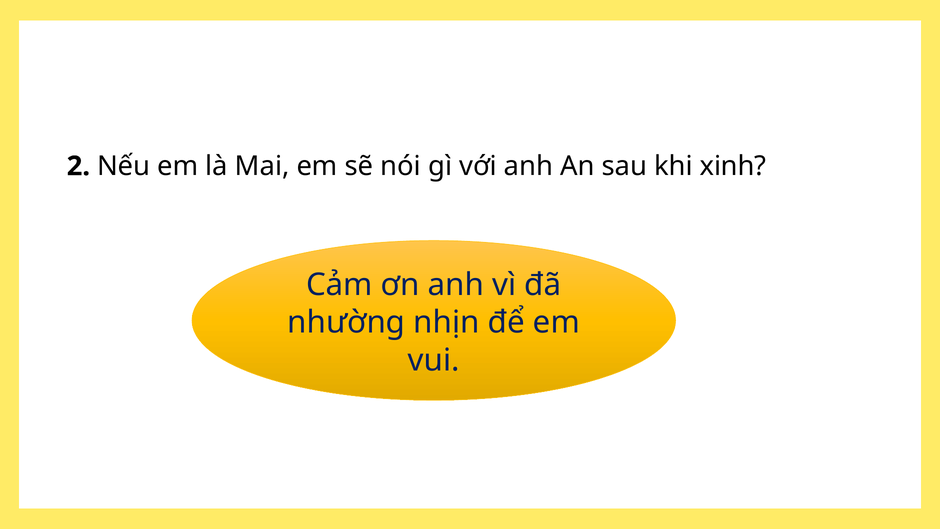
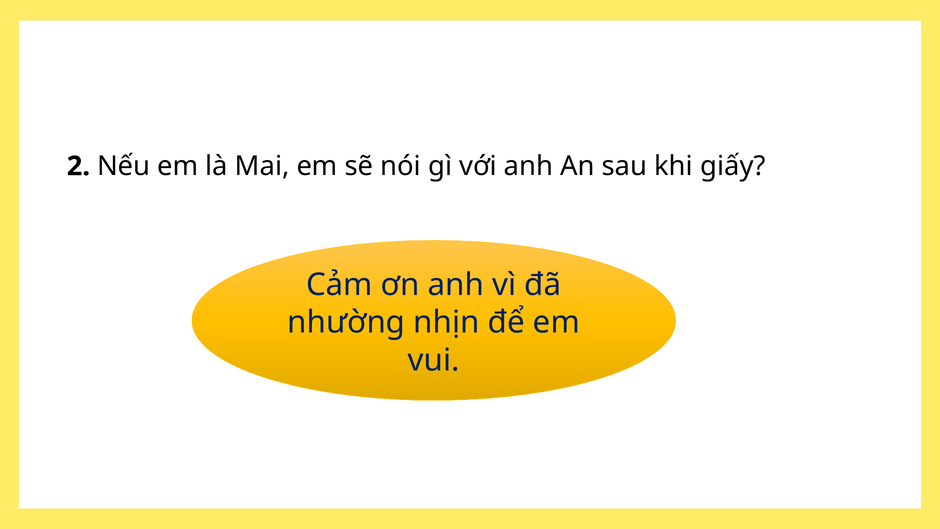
xinh: xinh -> giấy
